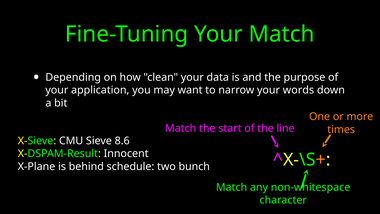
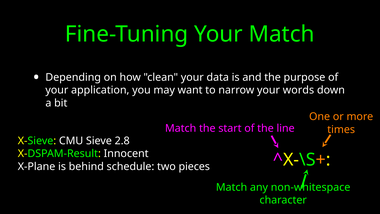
8.6: 8.6 -> 2.8
bunch: bunch -> pieces
